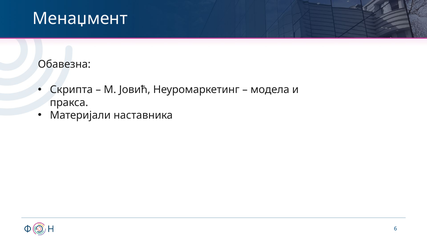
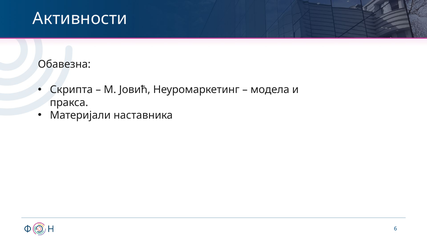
Менаџмент: Менаџмент -> Активности
